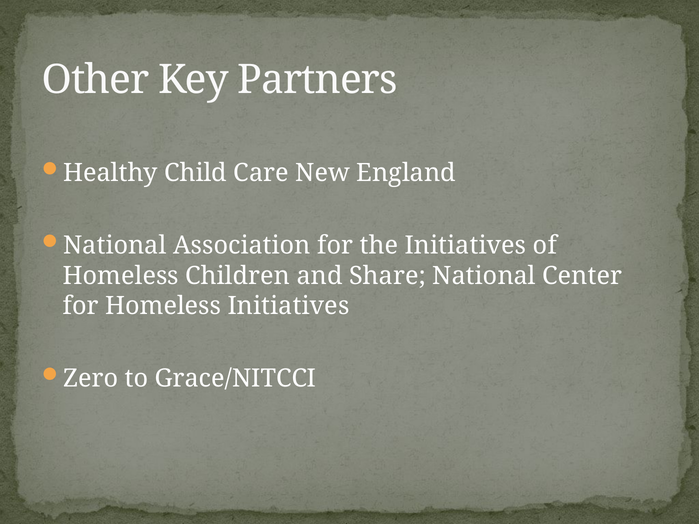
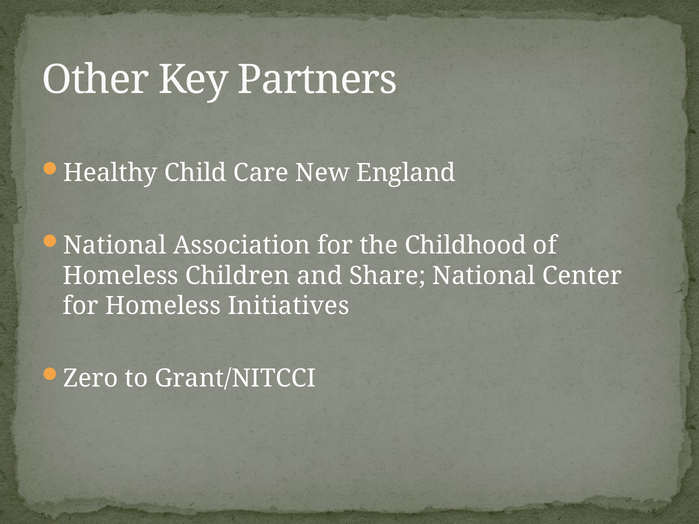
the Initiatives: Initiatives -> Childhood
Grace/NITCCI: Grace/NITCCI -> Grant/NITCCI
